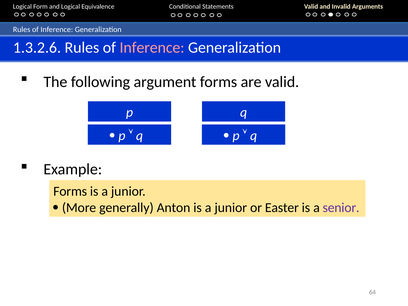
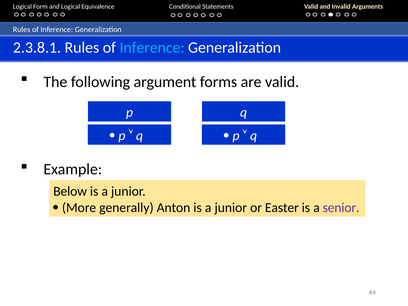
1.3.2.6: 1.3.2.6 -> 2.3.8.1
Inference at (152, 48) colour: pink -> light blue
Forms at (70, 191): Forms -> Below
